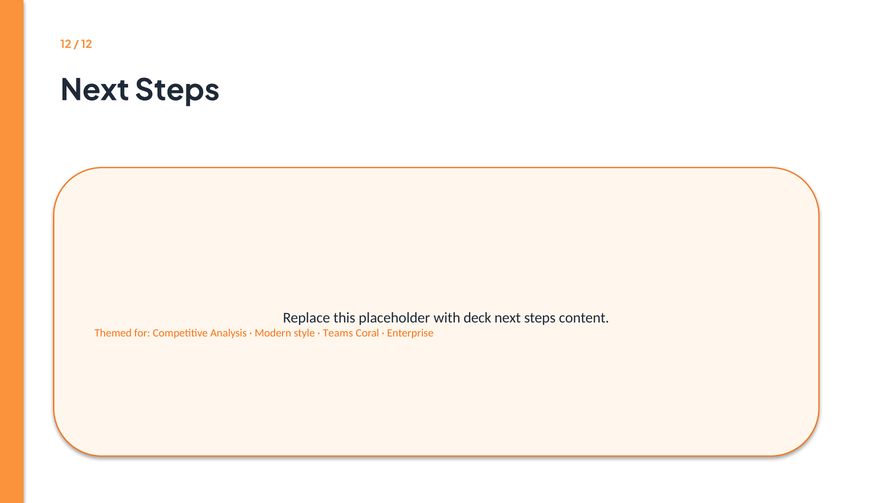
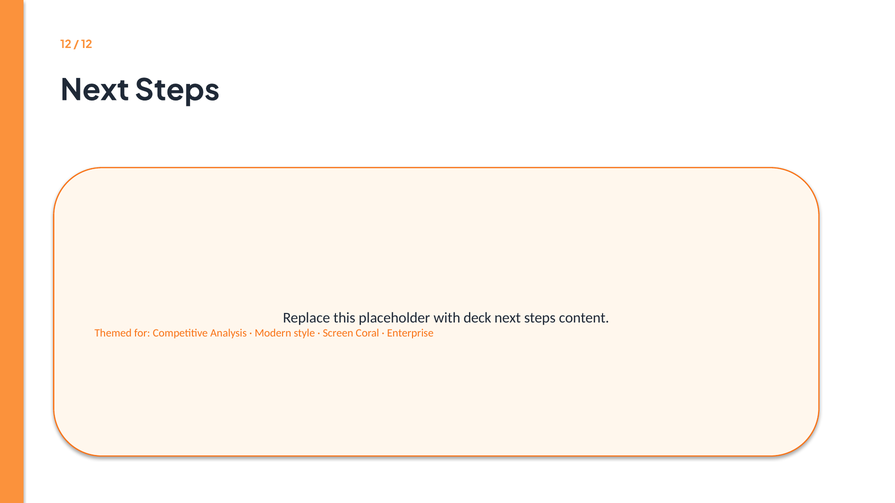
Teams: Teams -> Screen
